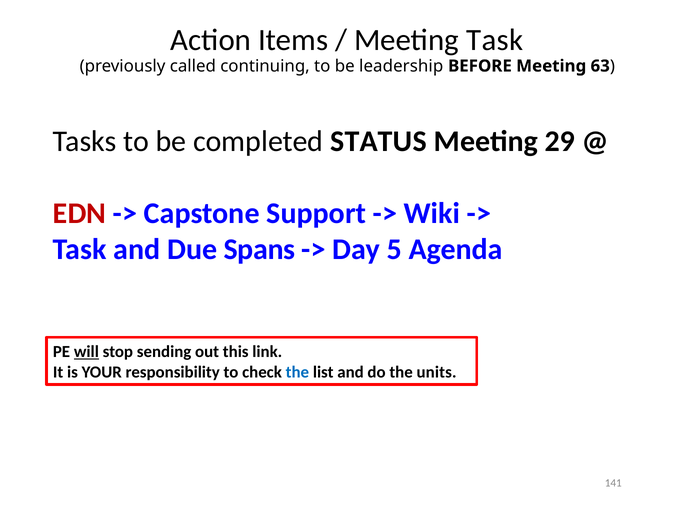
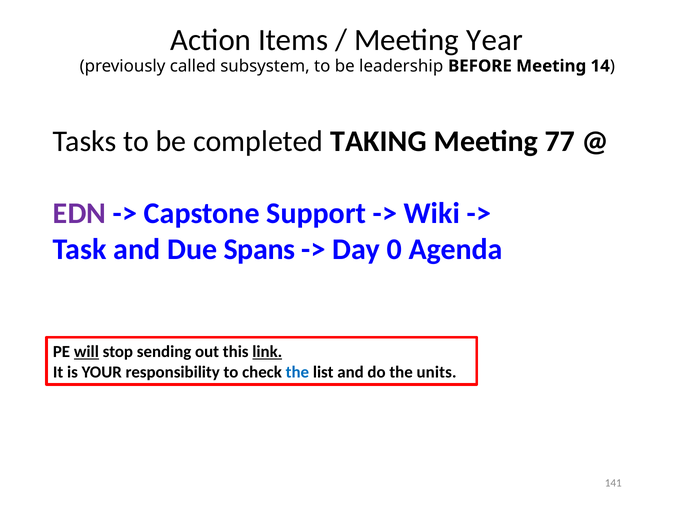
Meeting Task: Task -> Year
continuing: continuing -> subsystem
63: 63 -> 14
STATUS: STATUS -> TAKING
29: 29 -> 77
EDN colour: red -> purple
5: 5 -> 0
link underline: none -> present
